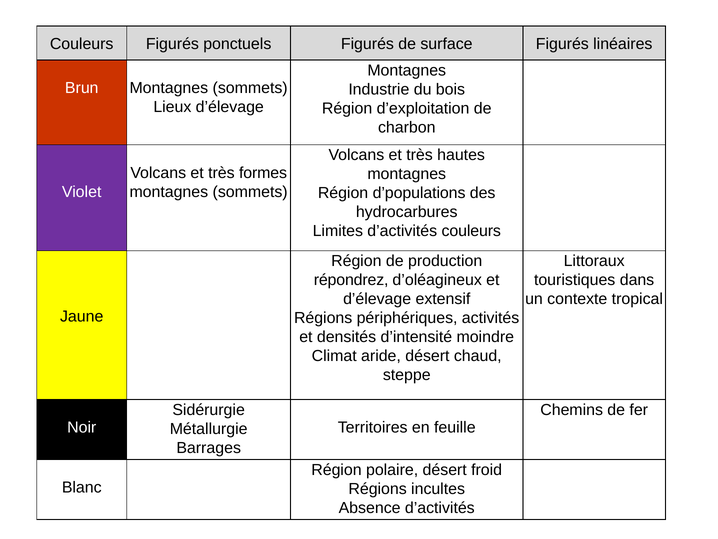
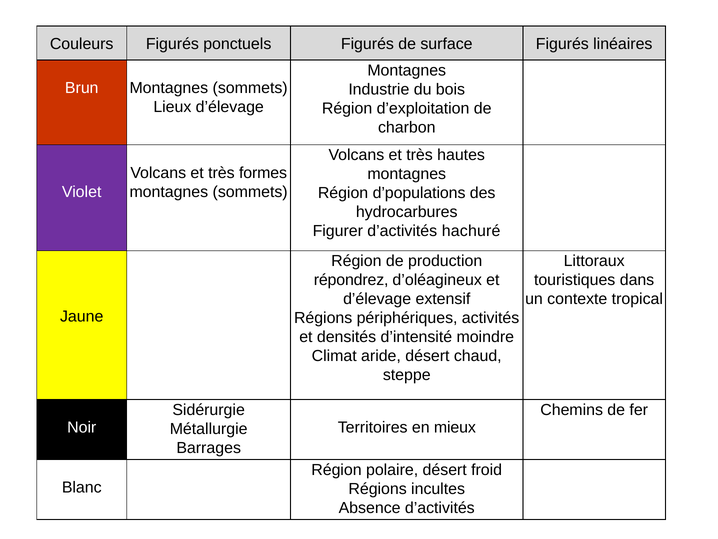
Limites: Limites -> Figurer
d’activités couleurs: couleurs -> hachuré
feuille: feuille -> mieux
